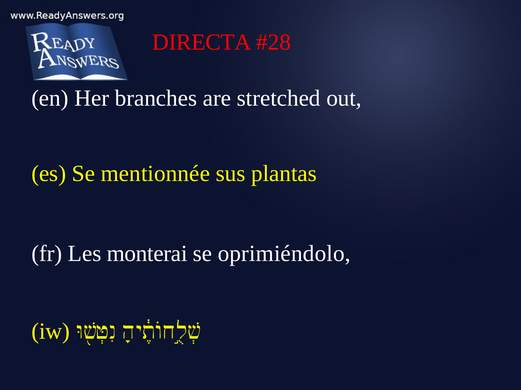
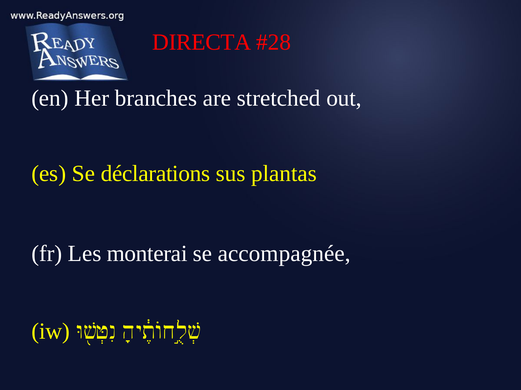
mentionnée: mentionnée -> déclarations
oprimiéndolo: oprimiéndolo -> accompagnée
